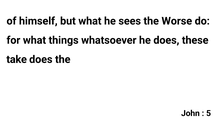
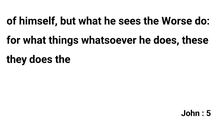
take: take -> they
